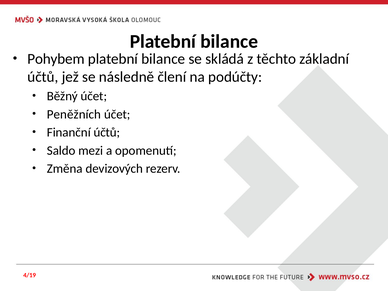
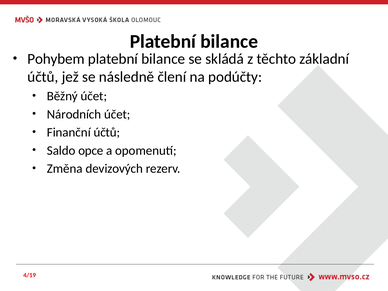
Peněžních: Peněžních -> Národních
mezi: mezi -> opce
